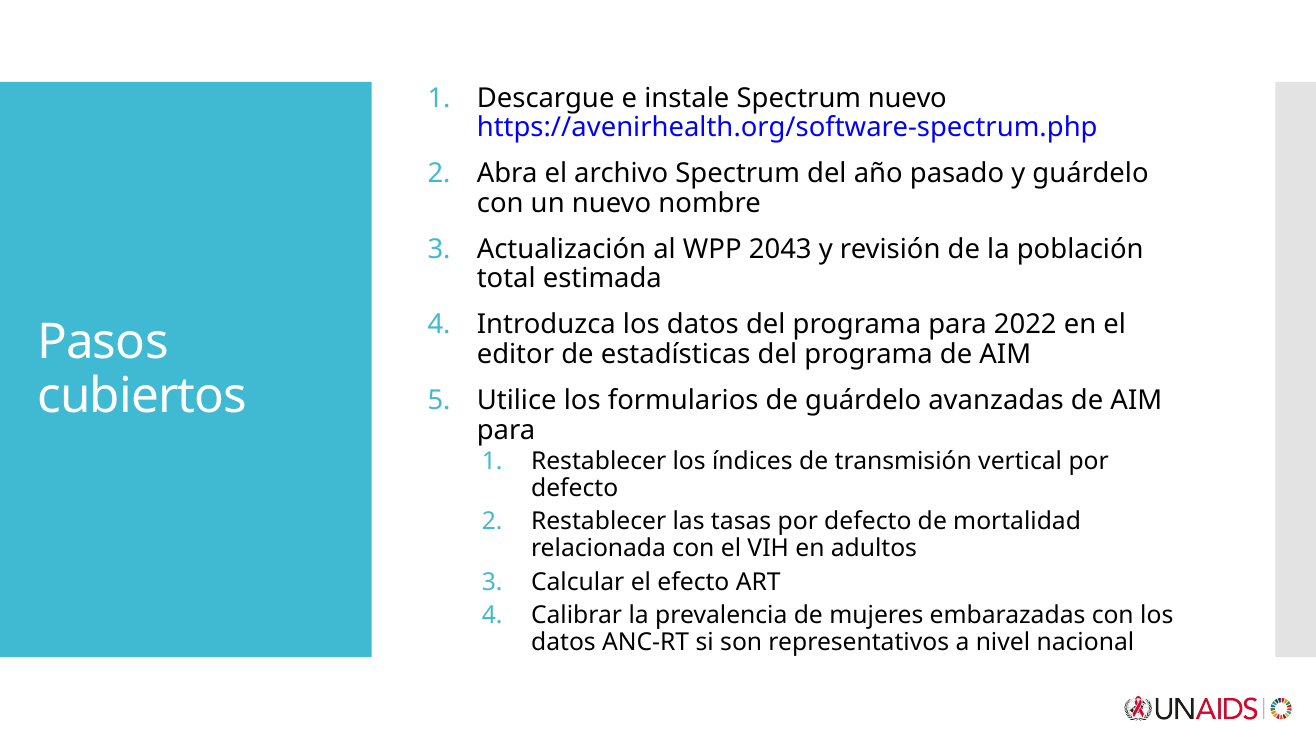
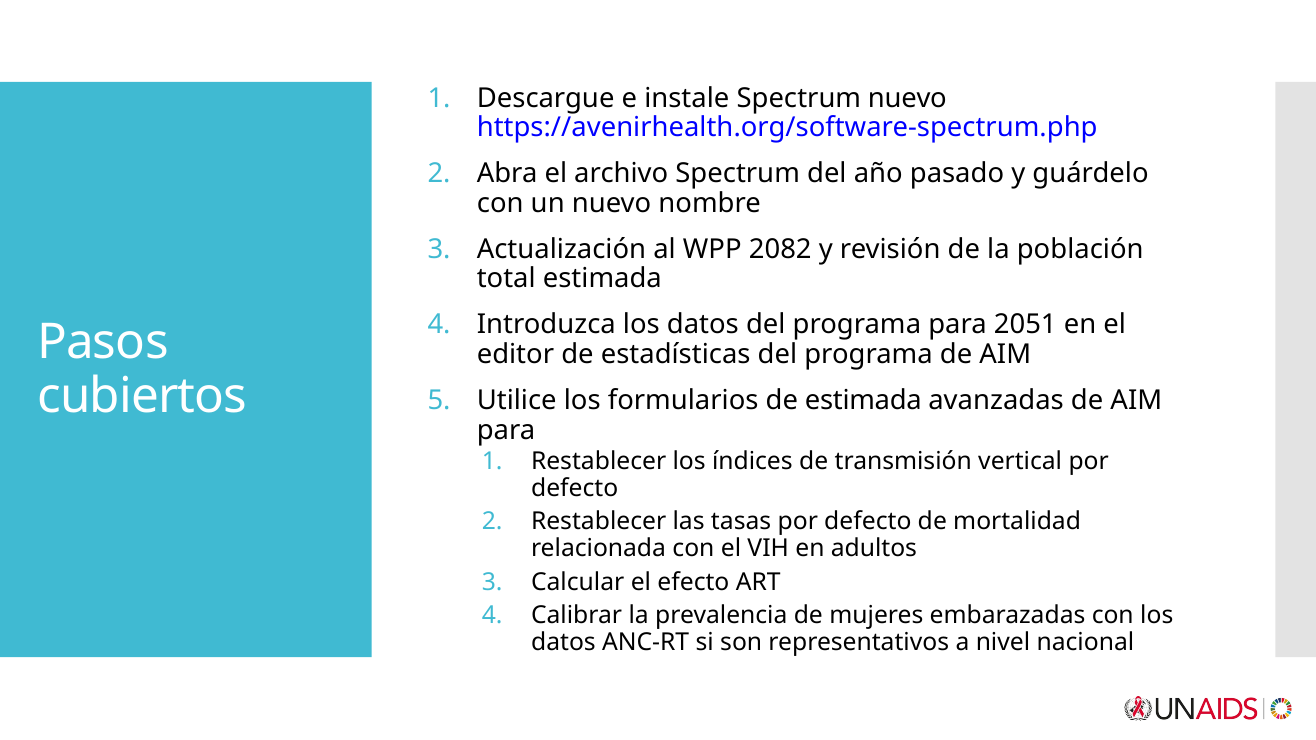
2043: 2043 -> 2082
2022: 2022 -> 2051
de guárdelo: guárdelo -> estimada
